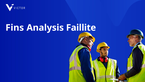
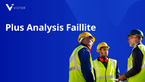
Fins: Fins -> Plus
